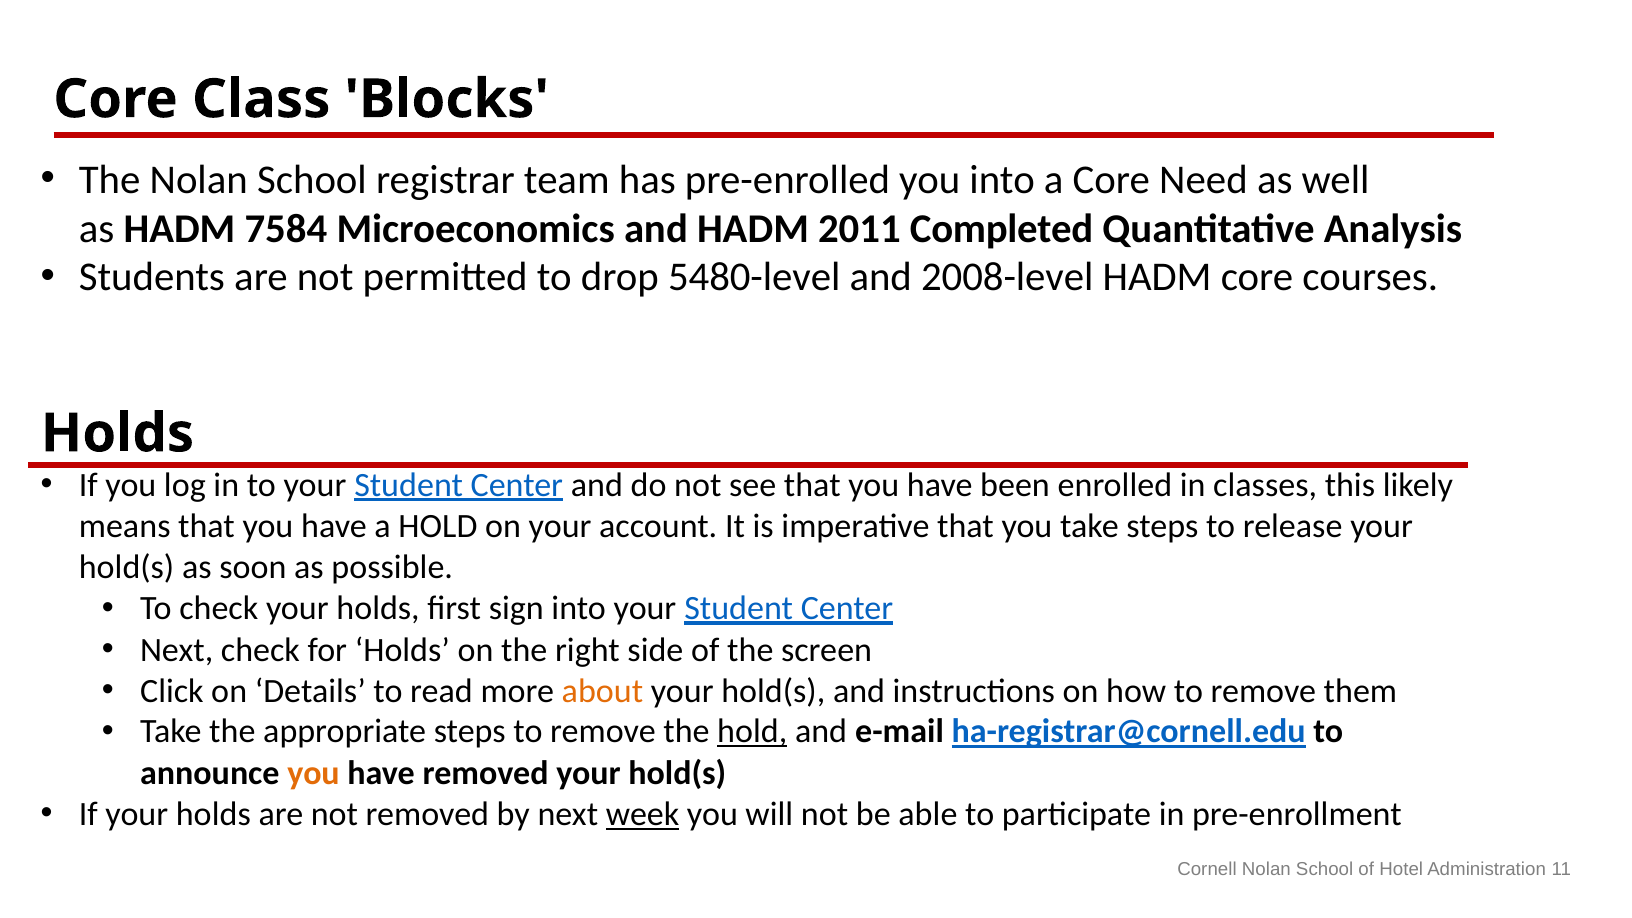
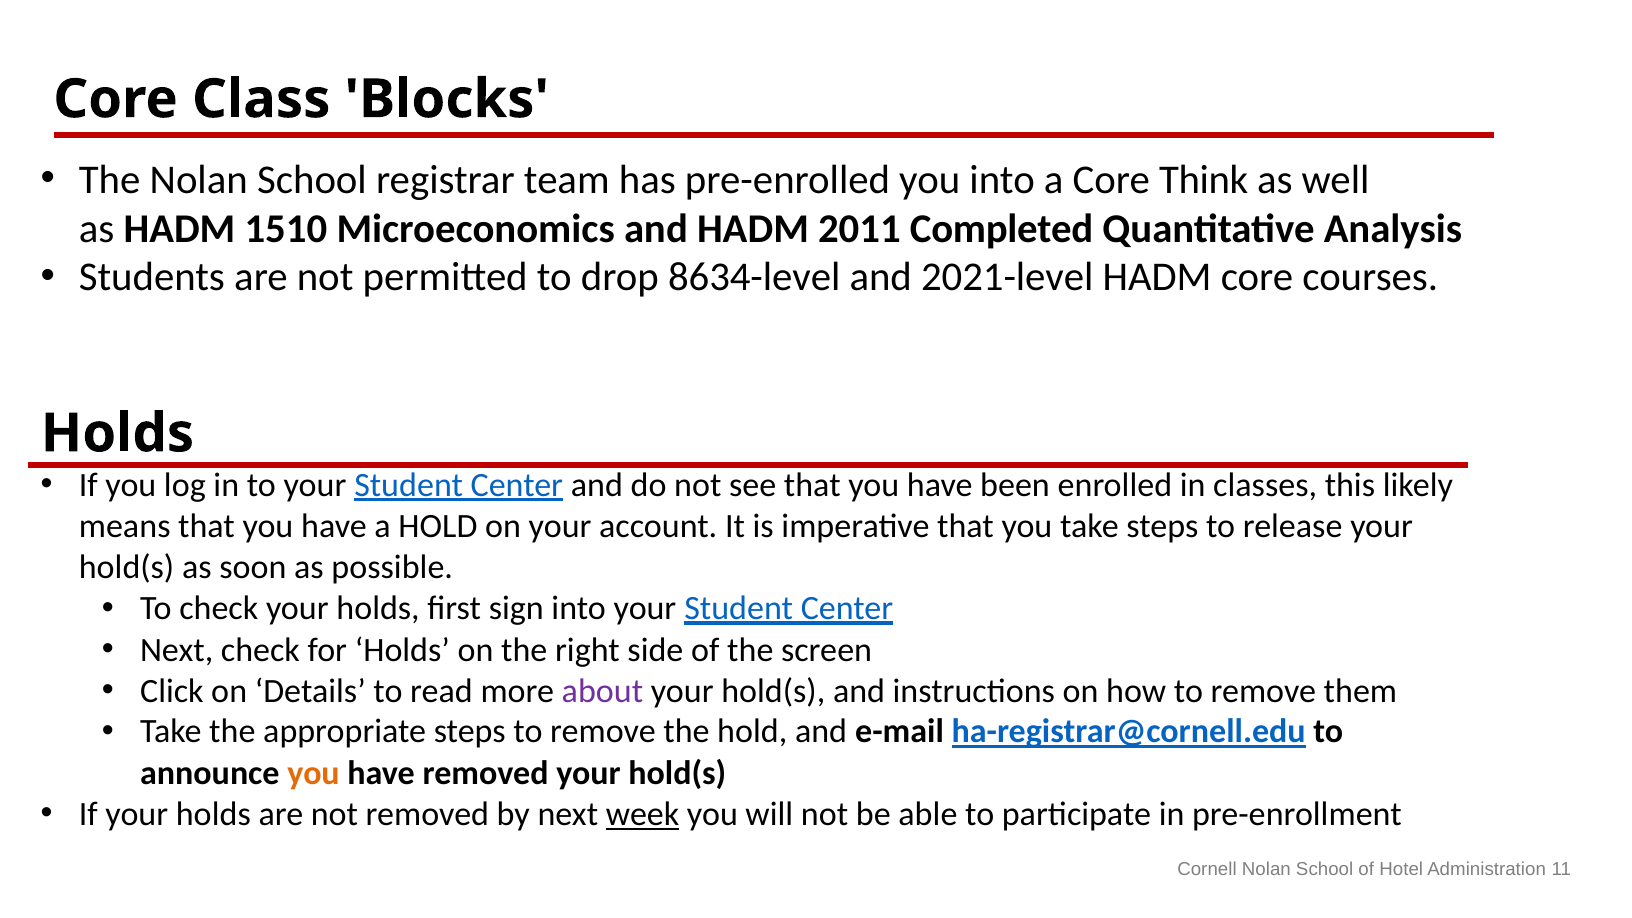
Need: Need -> Think
7584: 7584 -> 1510
5480-level: 5480-level -> 8634-level
2008-level: 2008-level -> 2021-level
about colour: orange -> purple
hold at (752, 732) underline: present -> none
